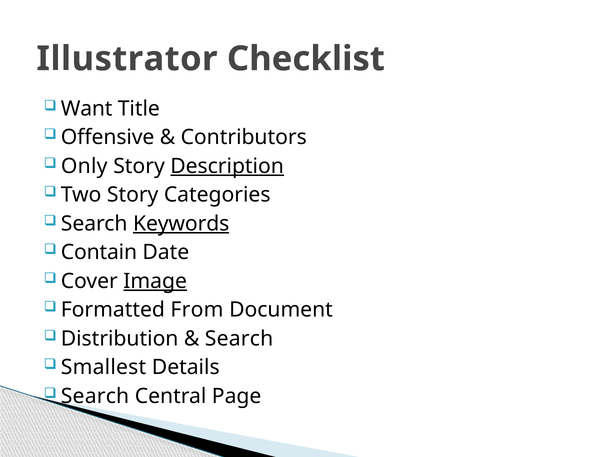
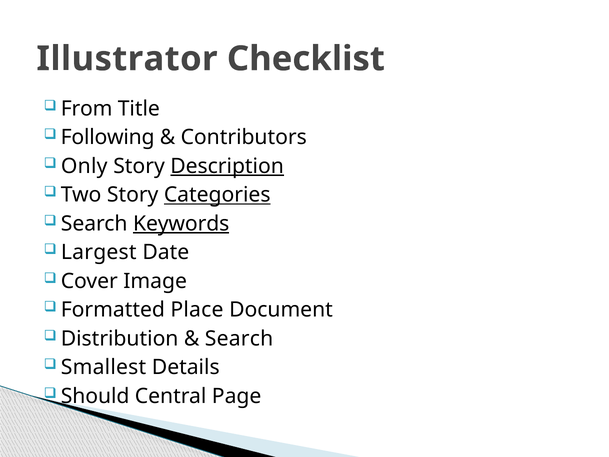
Want: Want -> From
Offensive: Offensive -> Following
Categories underline: none -> present
Contain: Contain -> Largest
Image underline: present -> none
From: From -> Place
Search at (95, 396): Search -> Should
